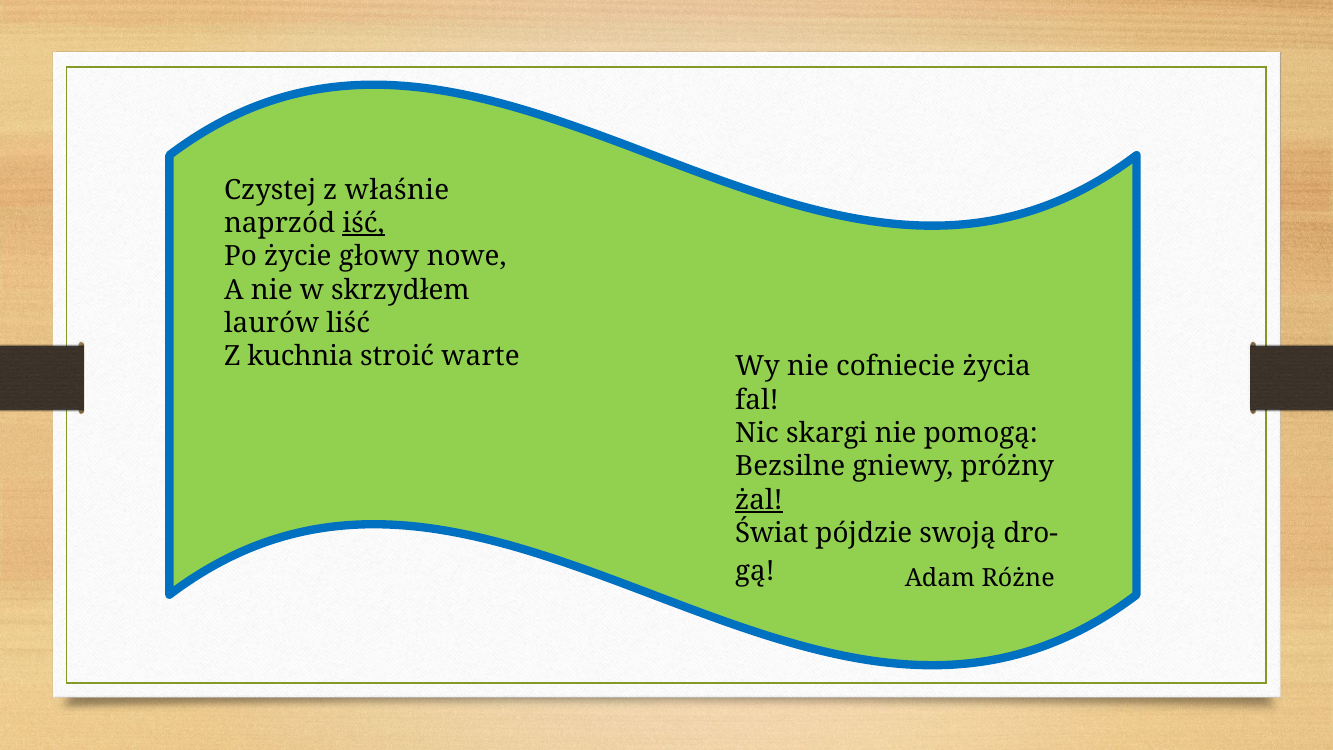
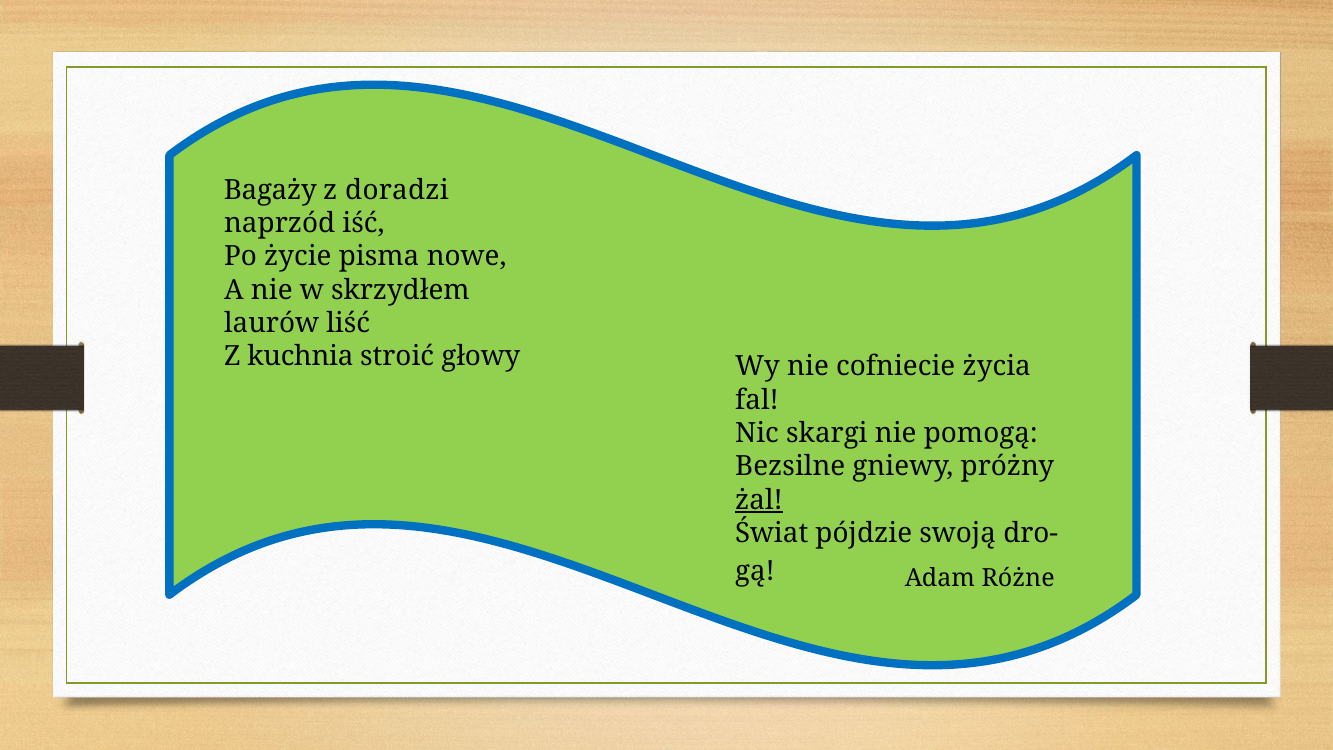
Czystej: Czystej -> Bagaży
właśnie: właśnie -> doradzi
iść underline: present -> none
głowy: głowy -> pisma
warte: warte -> głowy
